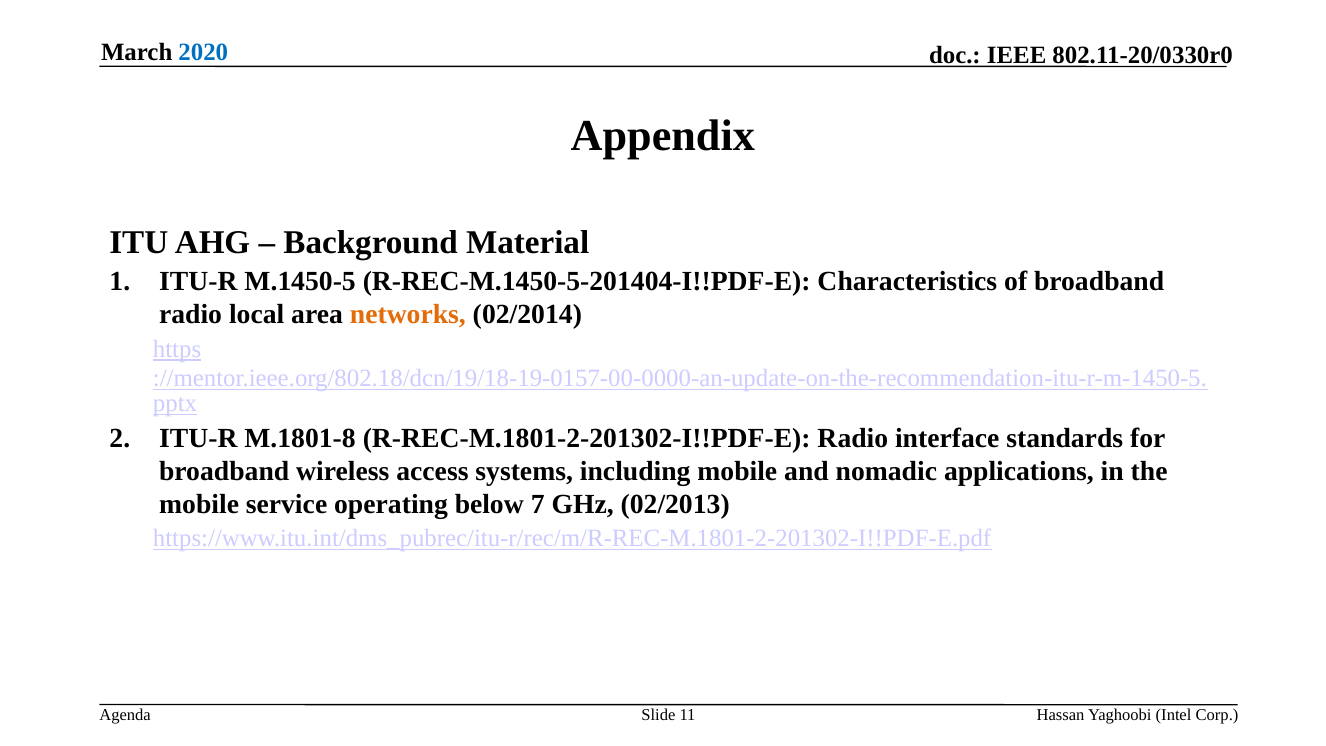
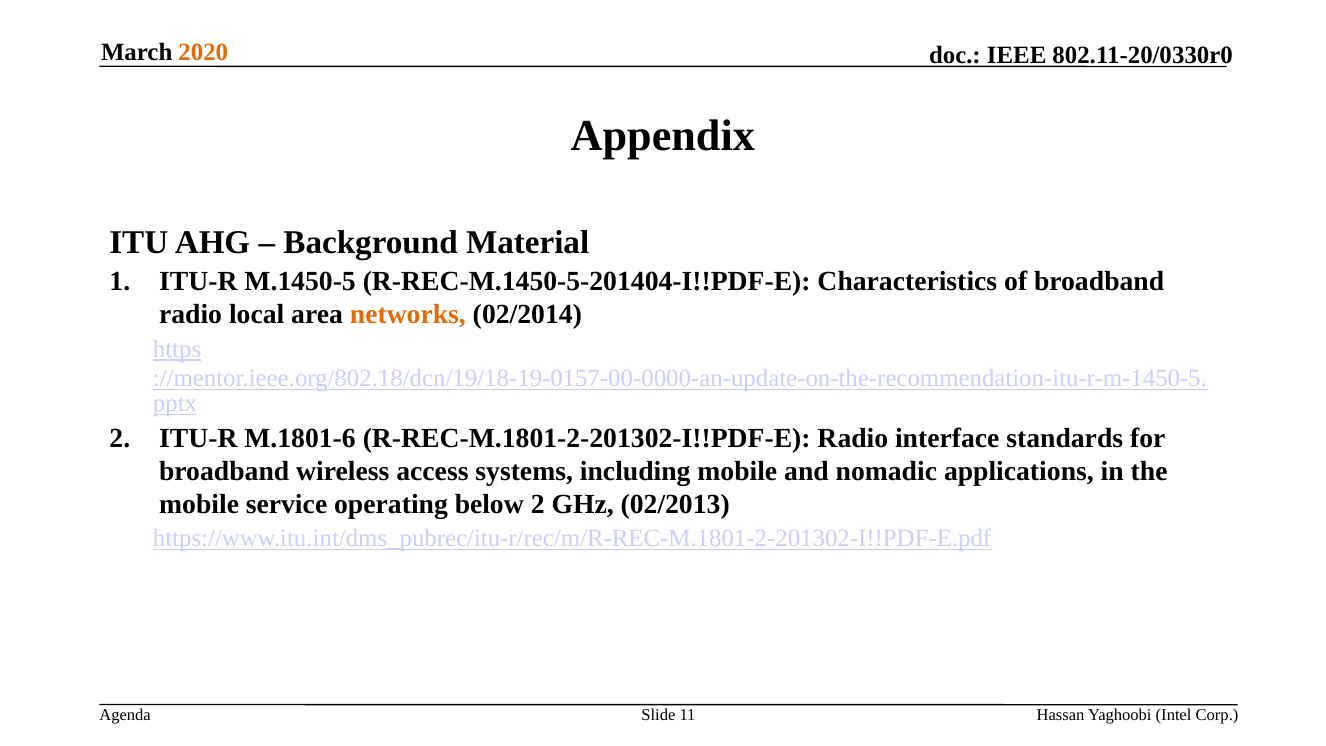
2020 colour: blue -> orange
M.1801-8: M.1801-8 -> M.1801-6
below 7: 7 -> 2
